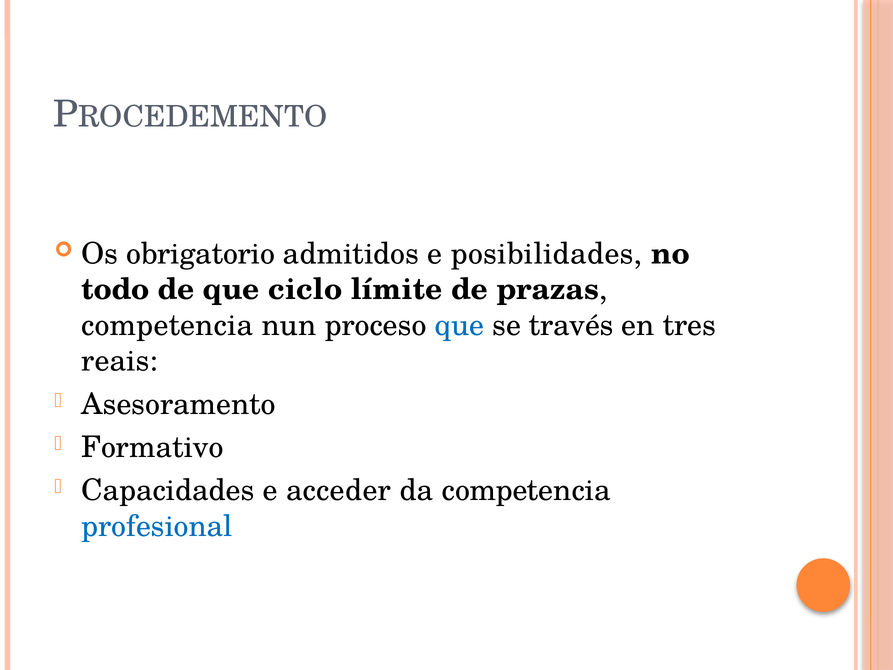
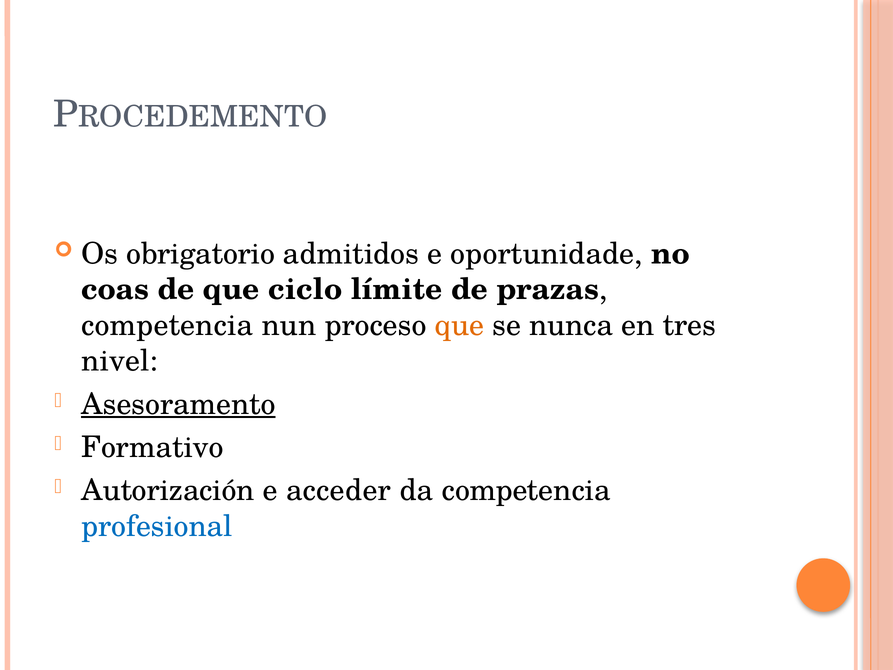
posibilidades: posibilidades -> oportunidade
todo: todo -> coas
que at (459, 325) colour: blue -> orange
través: través -> nunca
reais: reais -> nivel
Asesoramento underline: none -> present
Capacidades: Capacidades -> Autorización
